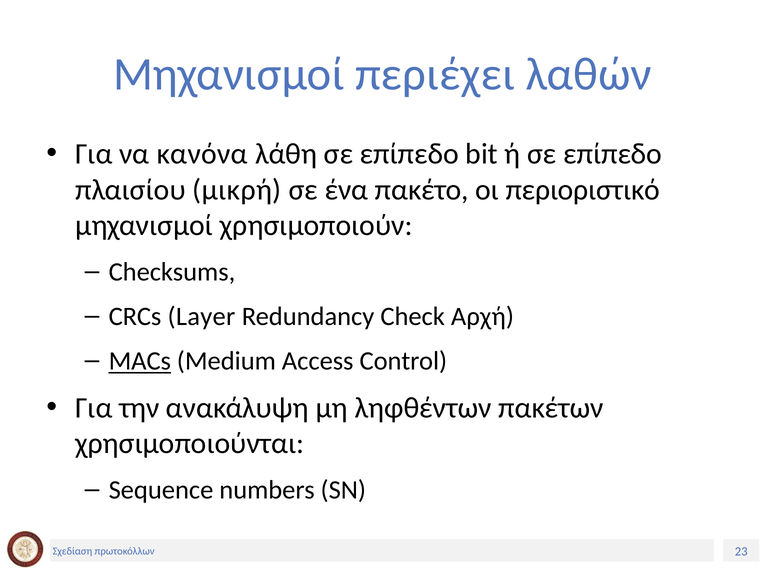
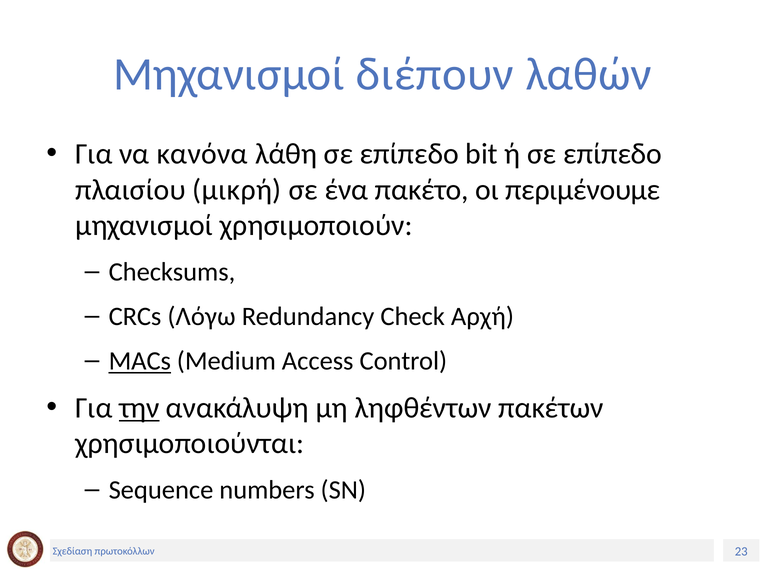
περιέχει: περιέχει -> διέπουν
περιοριστικό: περιοριστικό -> περιμένουμε
Layer: Layer -> Λόγω
την underline: none -> present
